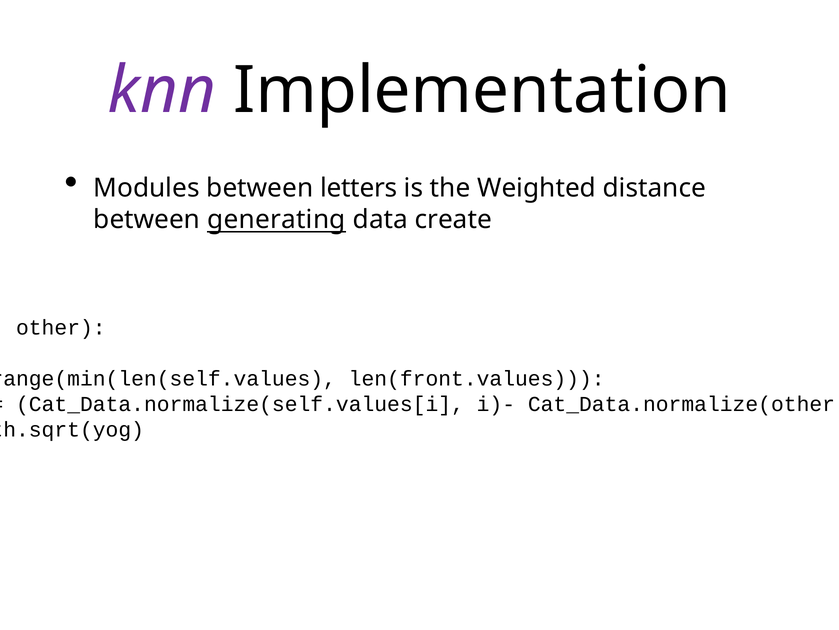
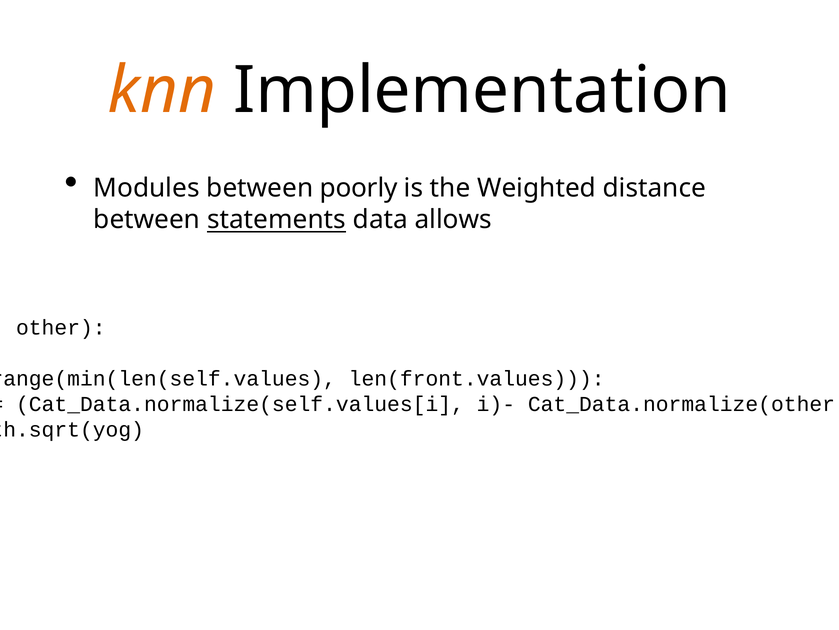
knn colour: purple -> orange
letters: letters -> poorly
generating: generating -> statements
create: create -> allows
